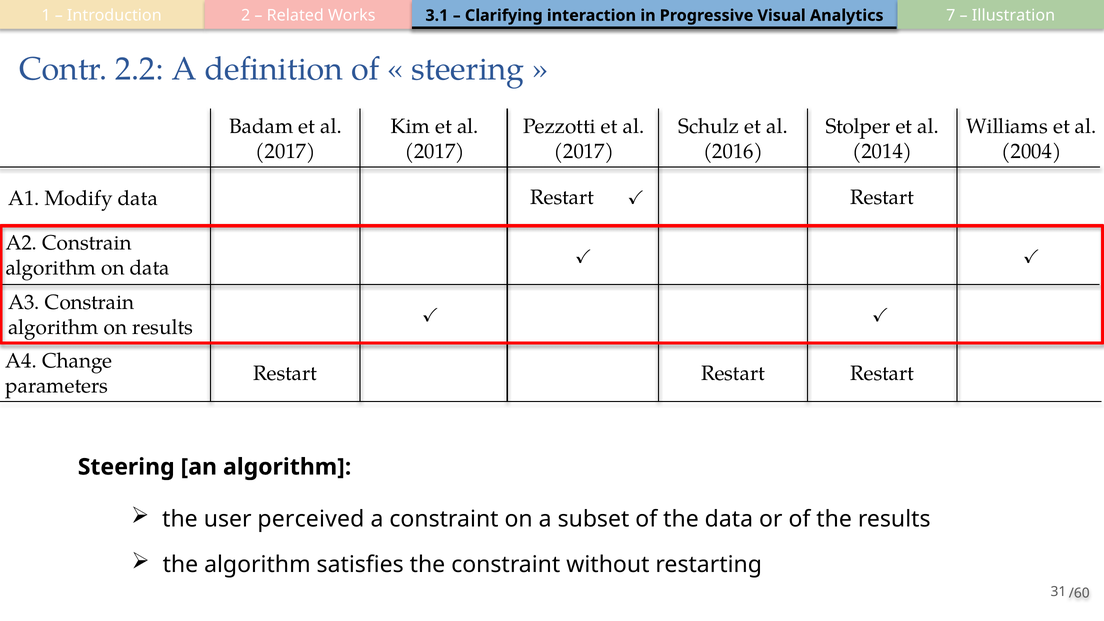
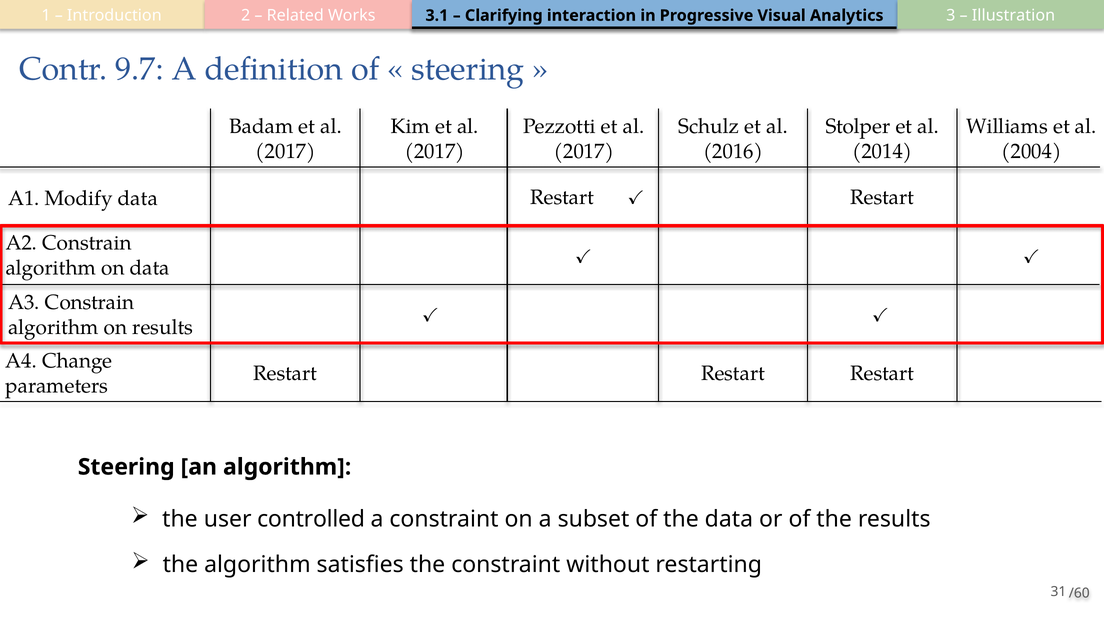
7: 7 -> 3
2.2: 2.2 -> 9.7
perceived: perceived -> controlled
